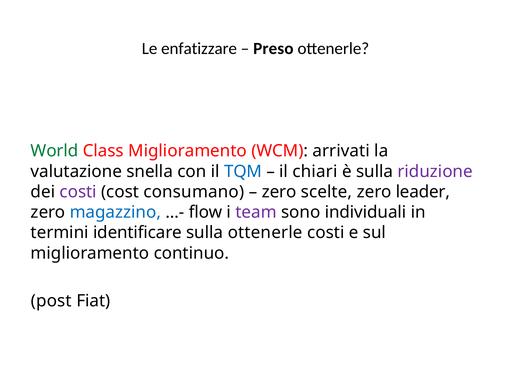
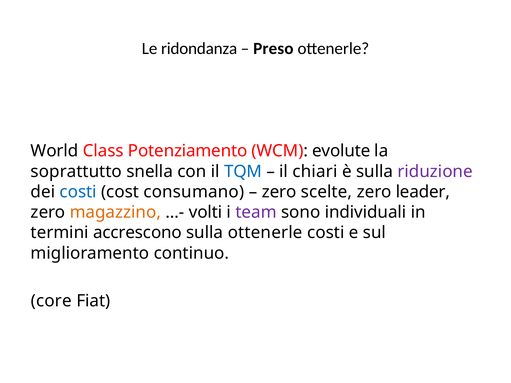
enfatizzare: enfatizzare -> ridondanza
World colour: green -> black
Class Miglioramento: Miglioramento -> Potenziamento
arrivati: arrivati -> evolute
valutazione: valutazione -> soprattutto
costi at (78, 192) colour: purple -> blue
magazzino colour: blue -> orange
flow: flow -> volti
identificare: identificare -> accrescono
post: post -> core
